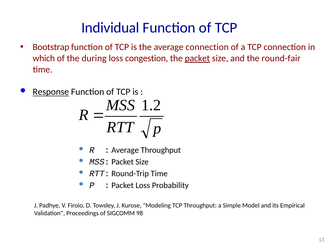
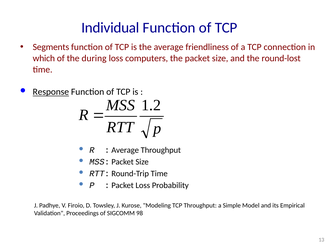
Bootstrap: Bootstrap -> Segments
average connection: connection -> friendliness
congestion: congestion -> computers
packet at (197, 58) underline: present -> none
round-fair: round-fair -> round-lost
